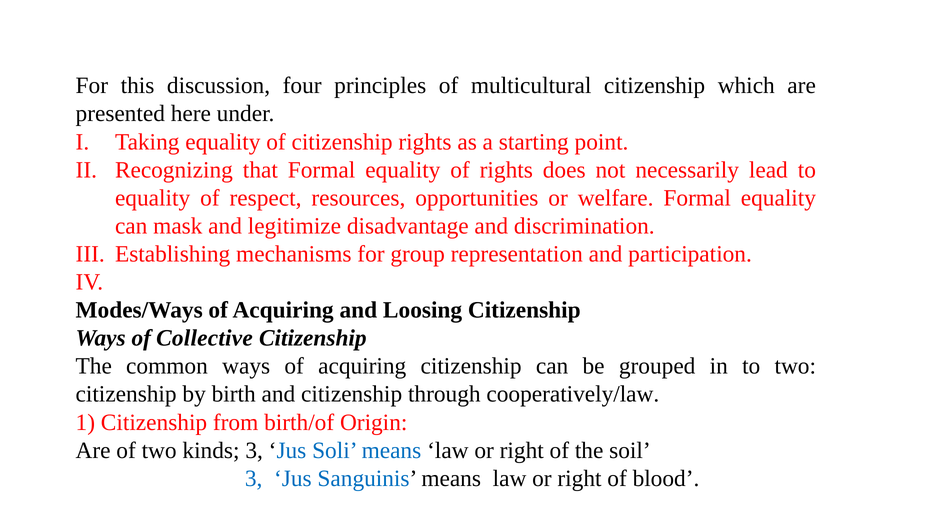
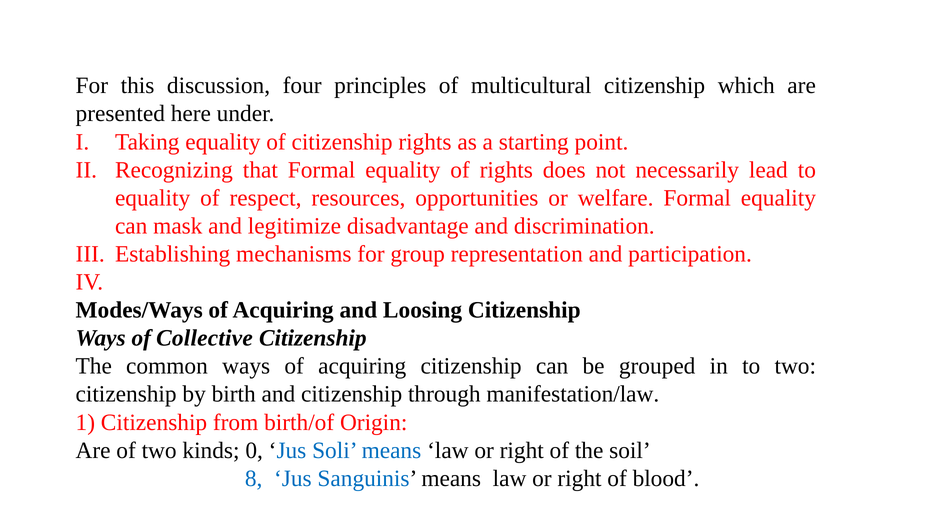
cooperatively/law: cooperatively/law -> manifestation/law
kinds 3: 3 -> 0
3 at (254, 478): 3 -> 8
